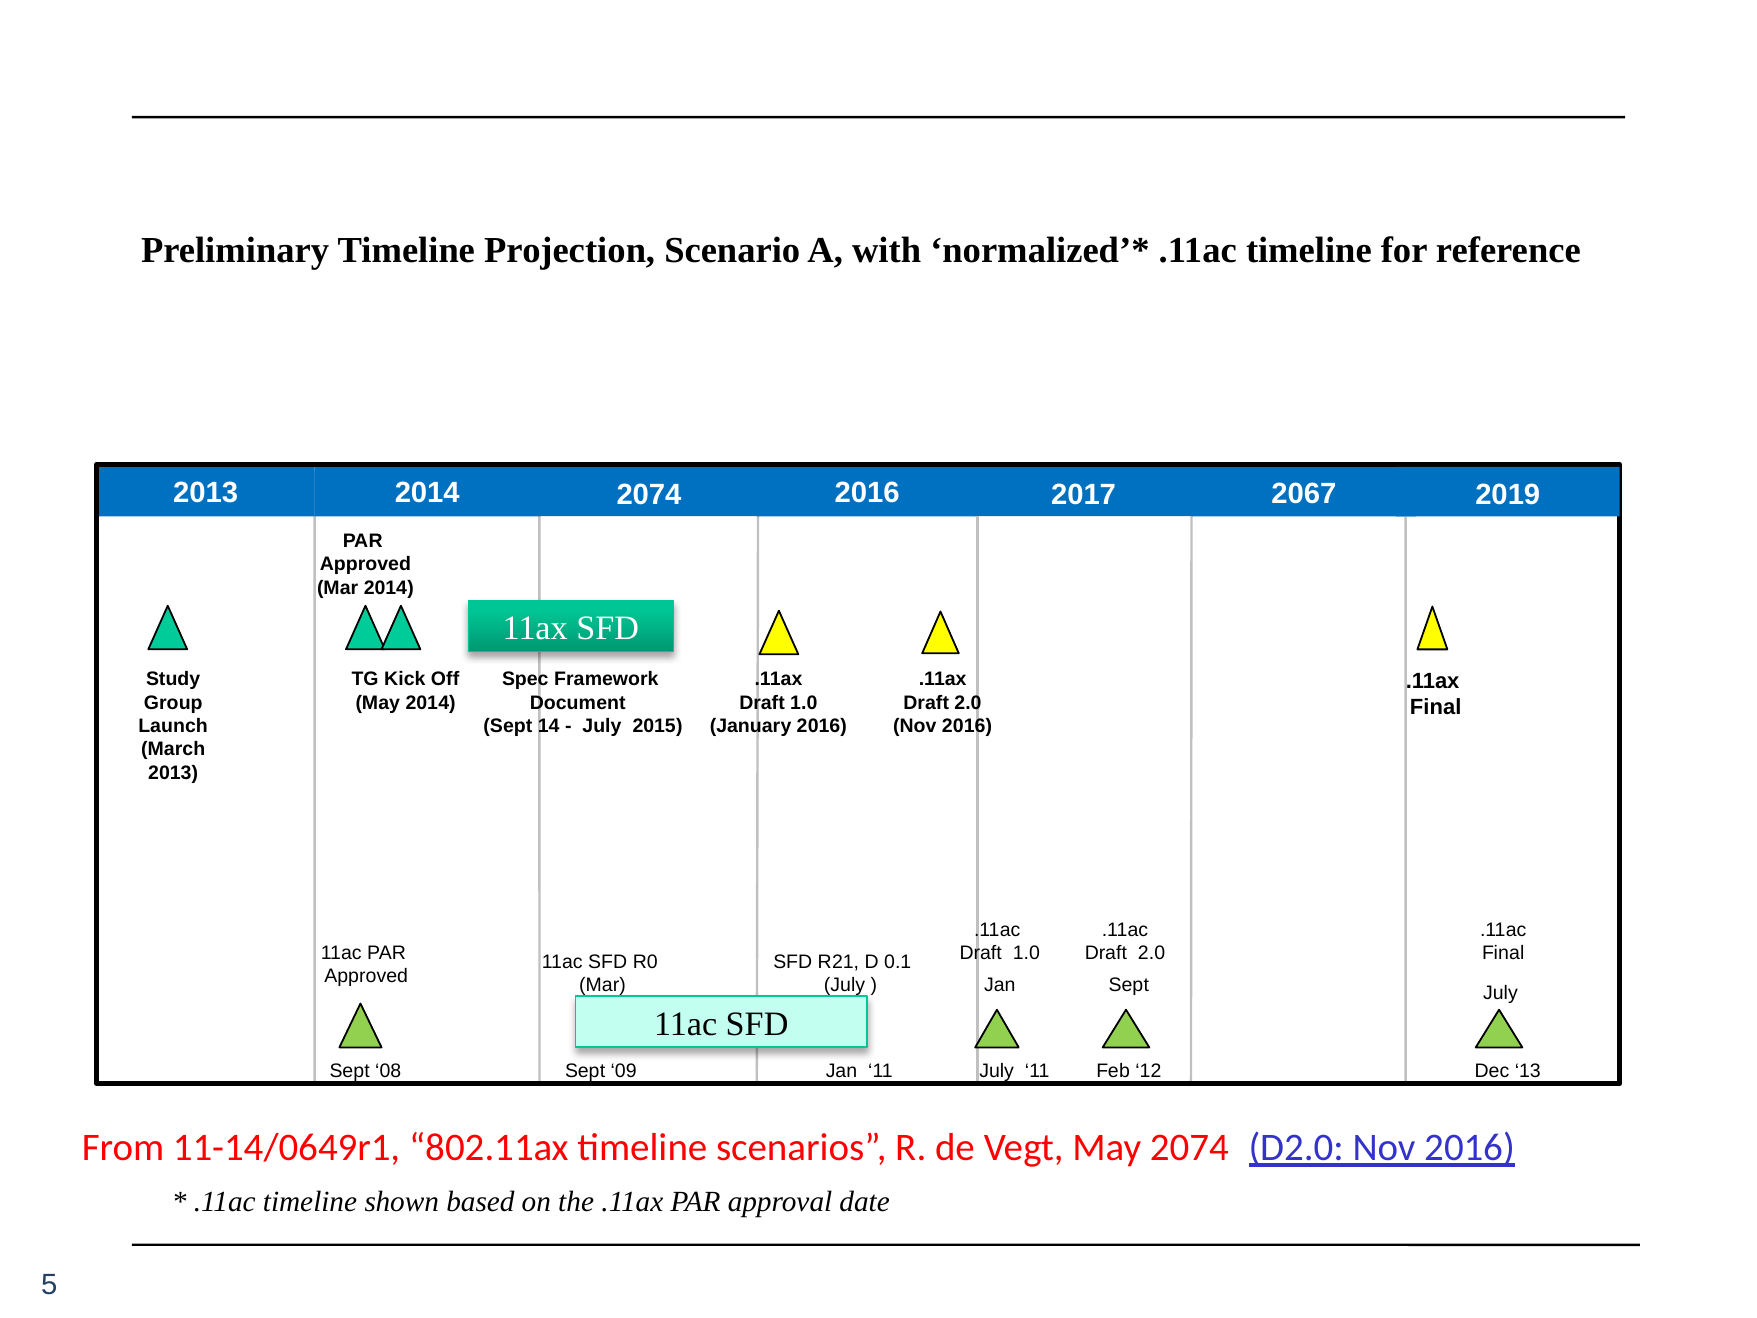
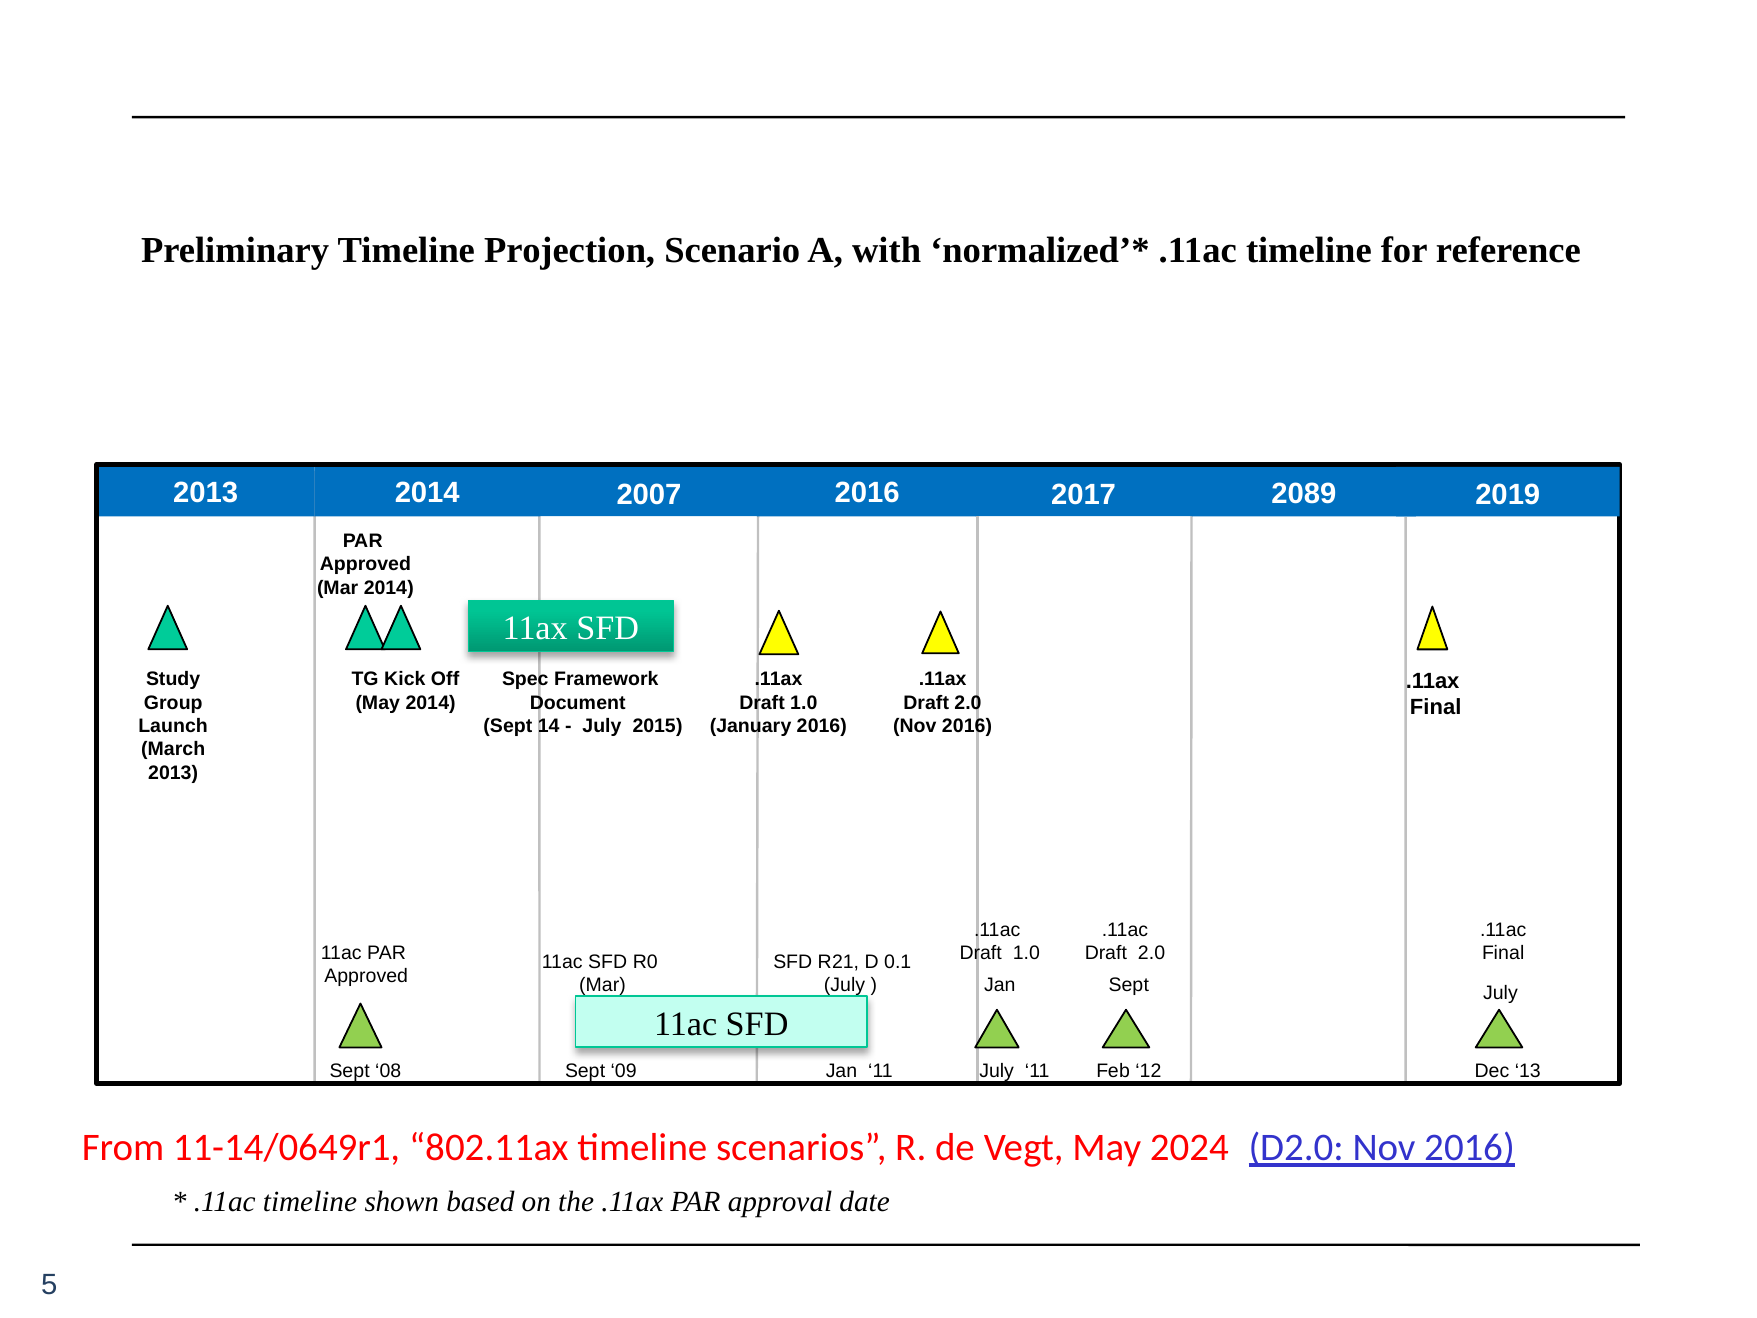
2067: 2067 -> 2089
2074 at (649, 495): 2074 -> 2007
May 2074: 2074 -> 2024
